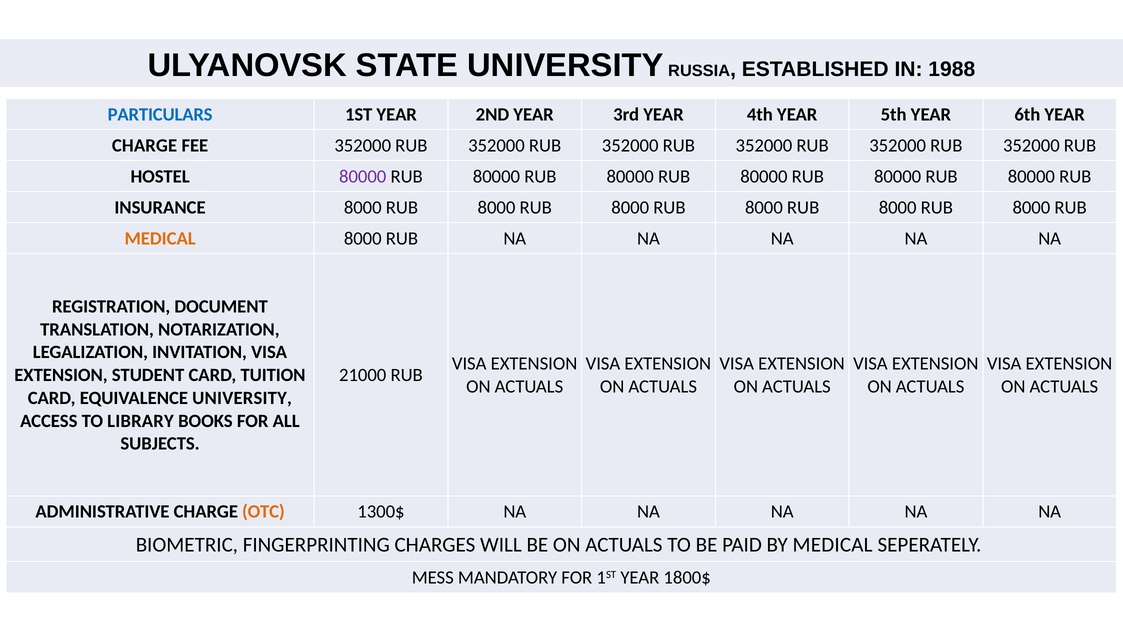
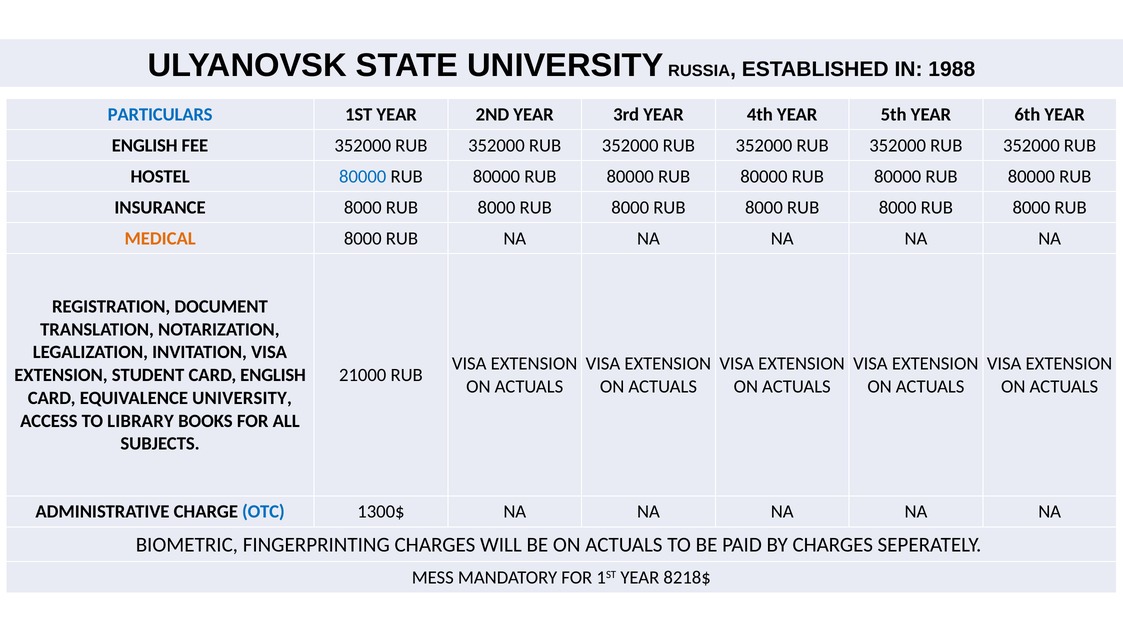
CHARGE at (145, 145): CHARGE -> ENGLISH
80000 at (363, 176) colour: purple -> blue
CARD TUITION: TUITION -> ENGLISH
OTC colour: orange -> blue
BY MEDICAL: MEDICAL -> CHARGES
1800$: 1800$ -> 8218$
